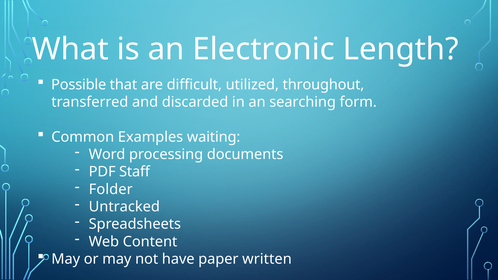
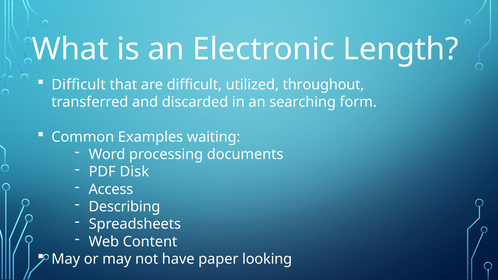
Possible at (79, 85): Possible -> Difficult
Staff: Staff -> Disk
Folder: Folder -> Access
Untracked: Untracked -> Describing
written: written -> looking
